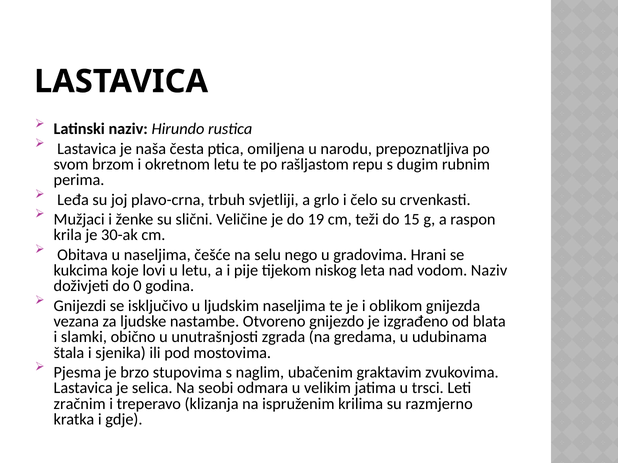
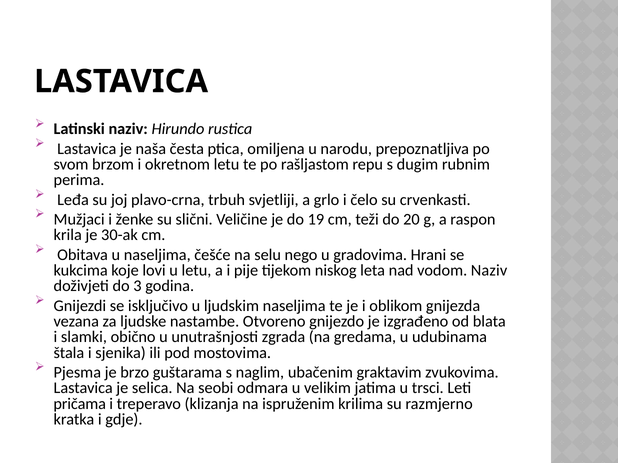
15: 15 -> 20
0: 0 -> 3
stupovima: stupovima -> guštarama
zračnim: zračnim -> pričama
